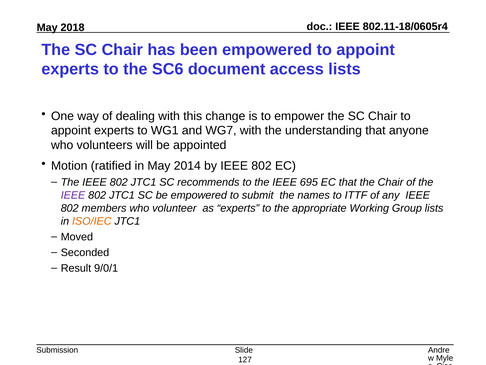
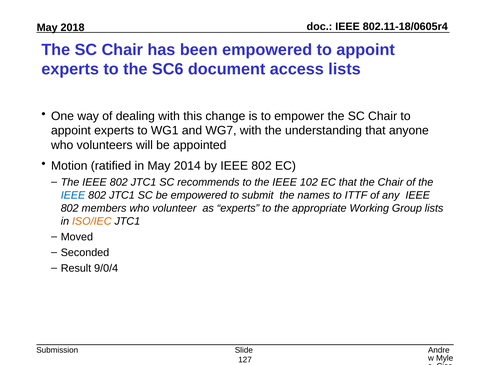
695: 695 -> 102
IEEE at (73, 195) colour: purple -> blue
9/0/1: 9/0/1 -> 9/0/4
